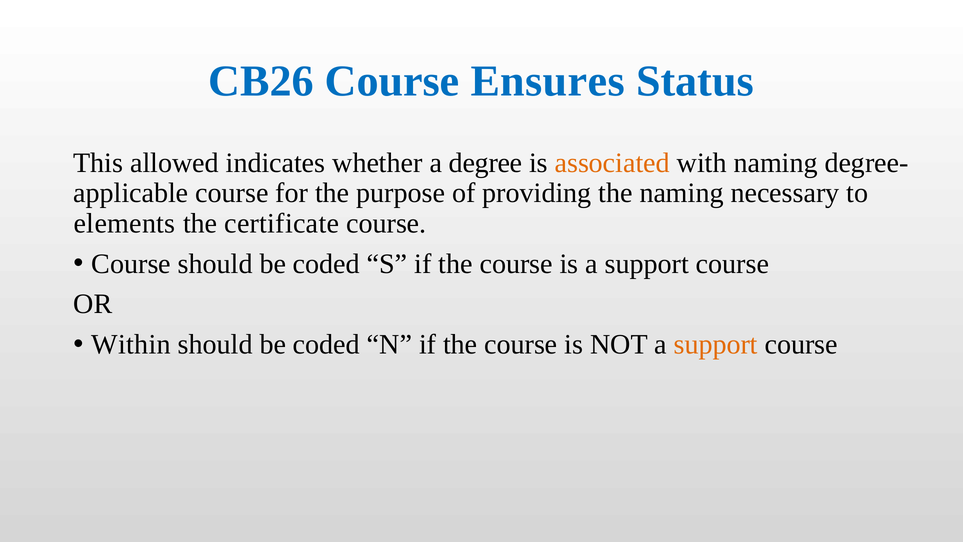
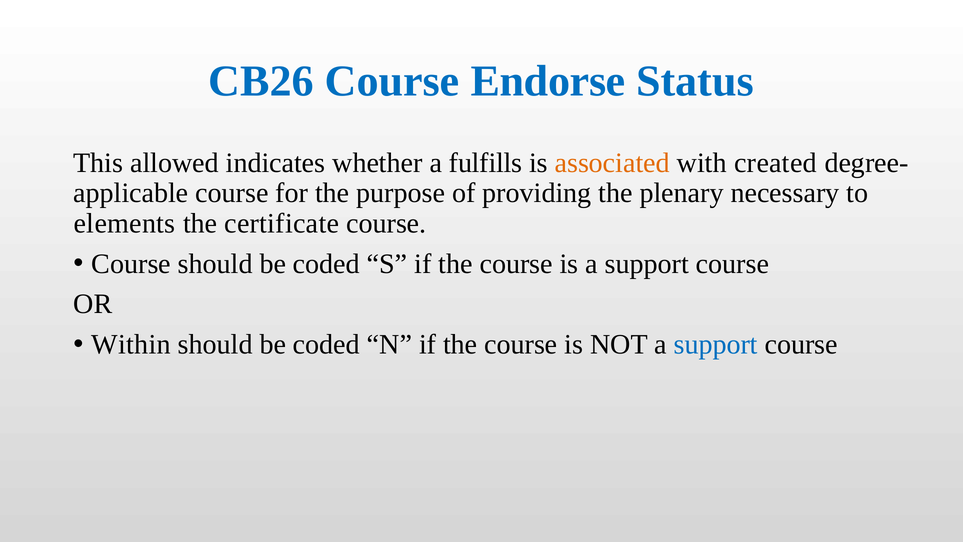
Ensures: Ensures -> Endorse
degree: degree -> fulfills
with naming: naming -> created
the naming: naming -> plenary
support at (716, 344) colour: orange -> blue
